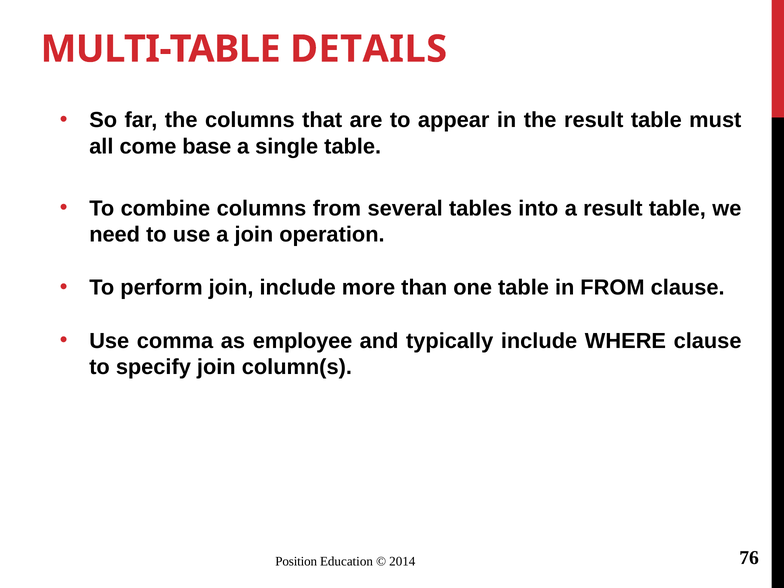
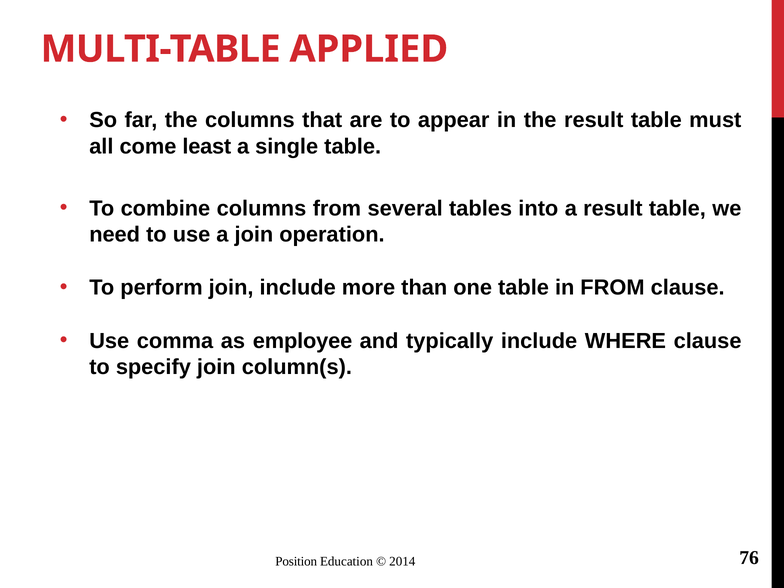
DETAILS: DETAILS -> APPLIED
base: base -> least
